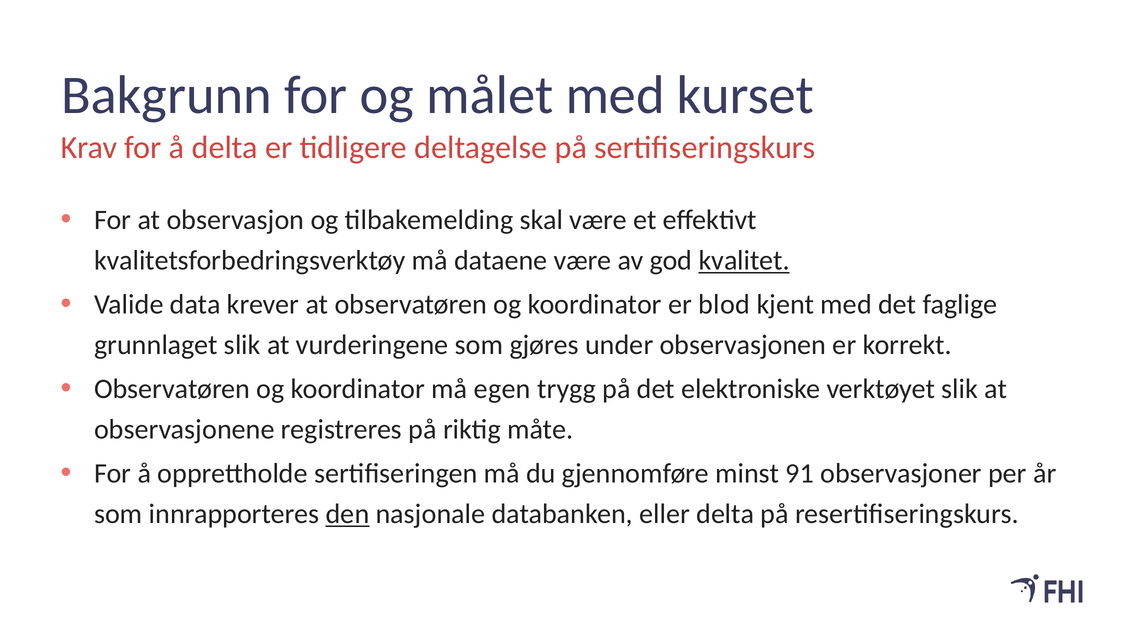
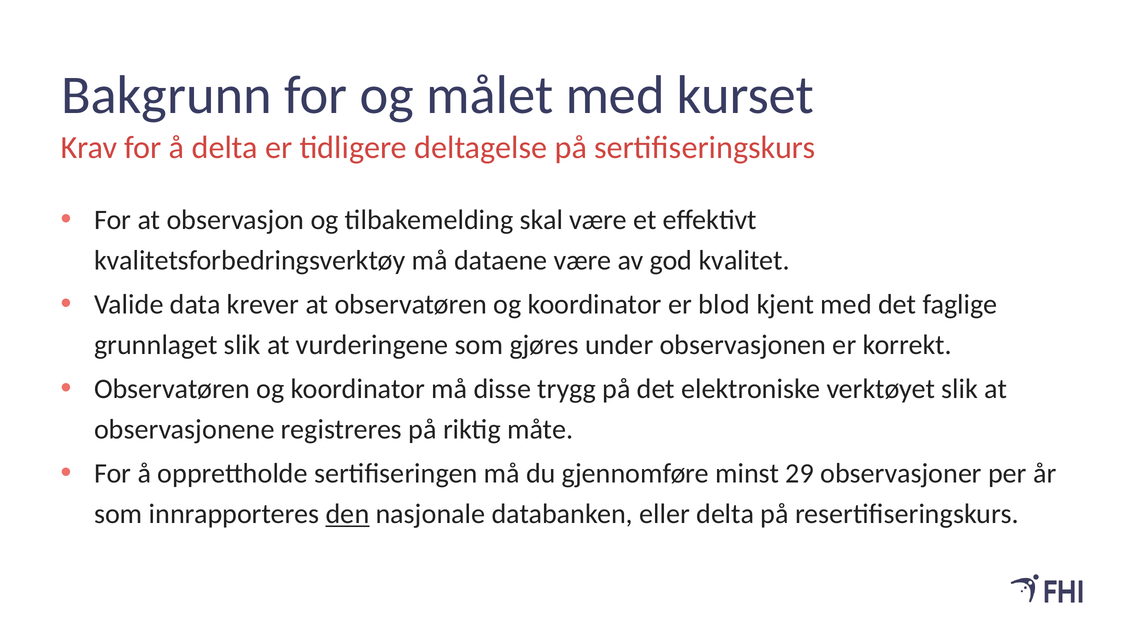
kvalitet underline: present -> none
egen: egen -> disse
91: 91 -> 29
